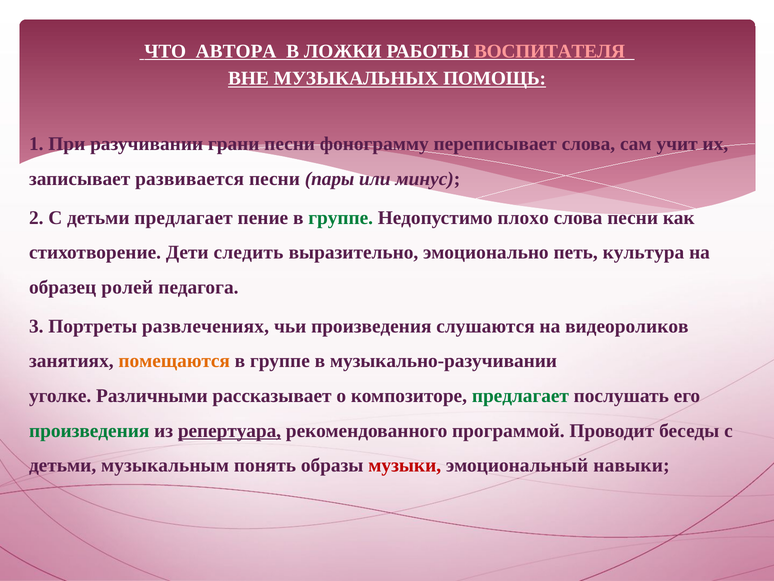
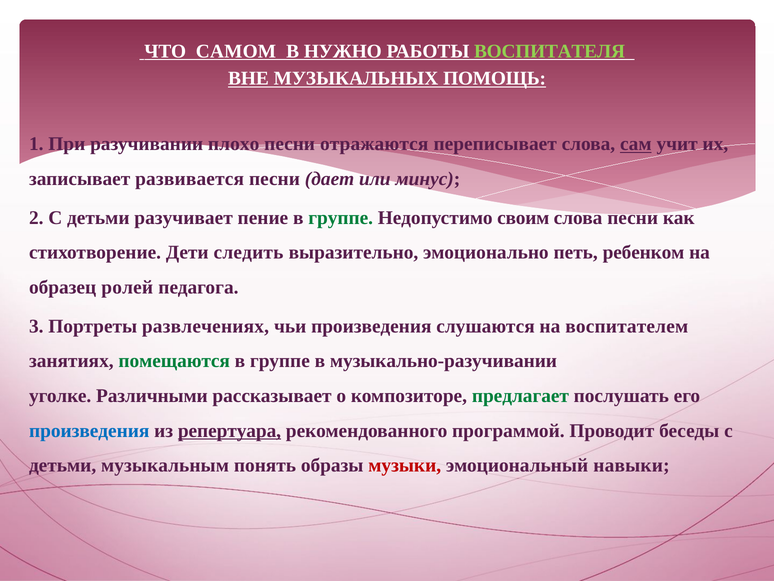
АВТОРА: АВТОРА -> САМОМ
ЛОЖКИ: ЛОЖКИ -> НУЖНО
ВОСПИТАТЕЛЯ colour: pink -> light green
грани: грани -> плохо
фонограмму: фонограмму -> отражаются
сам underline: none -> present
пары: пары -> дает
детьми предлагает: предлагает -> разучивает
плохо: плохо -> своим
культура: культура -> ребенком
видеороликов: видеороликов -> воспитателем
помещаются colour: orange -> green
произведения at (89, 430) colour: green -> blue
